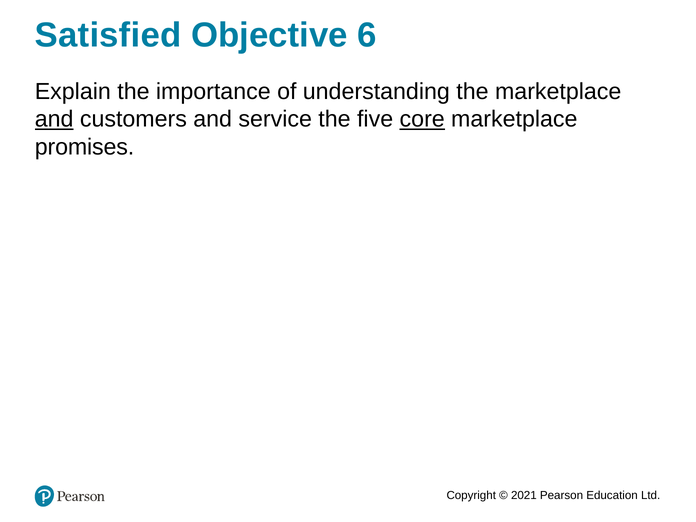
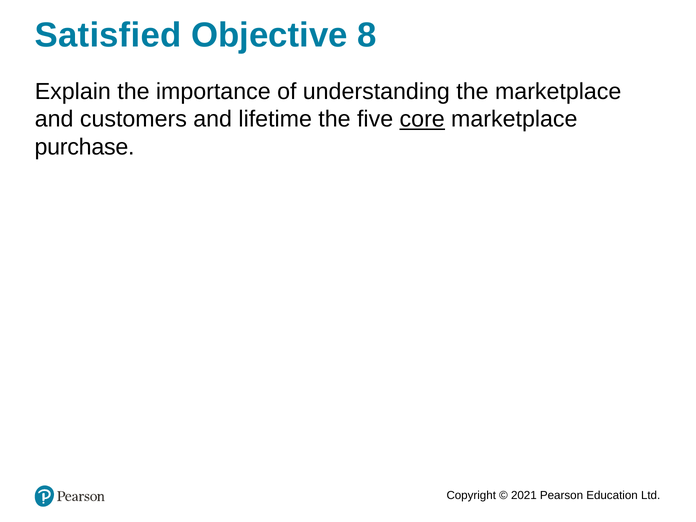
6: 6 -> 8
and at (54, 119) underline: present -> none
service: service -> lifetime
promises: promises -> purchase
